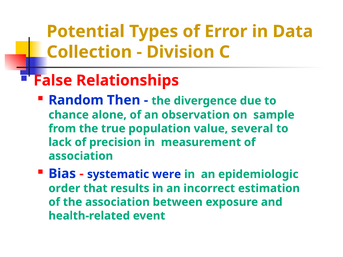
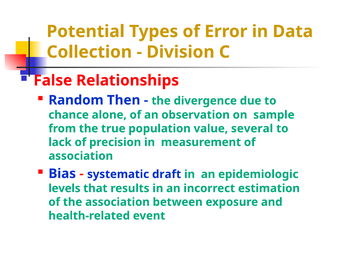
were: were -> draft
order: order -> levels
